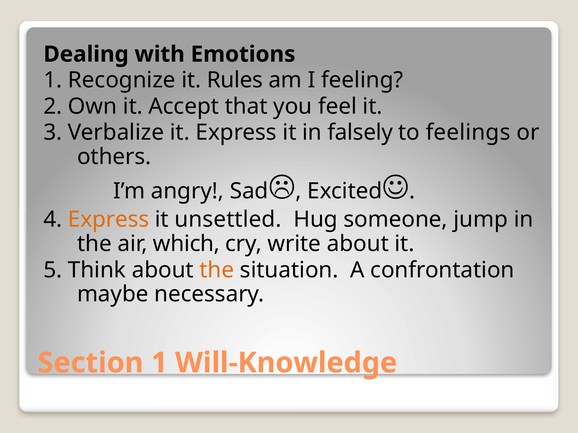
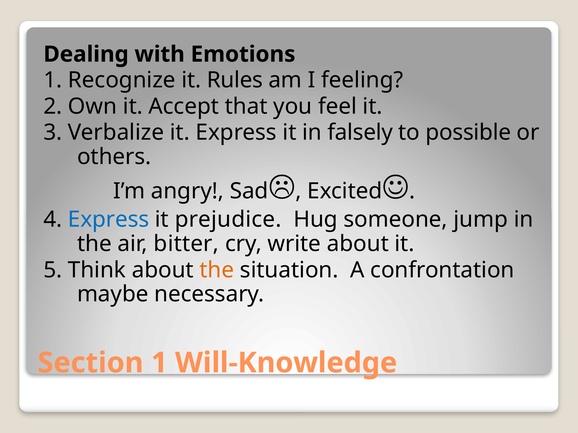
feelings: feelings -> possible
Express at (109, 220) colour: orange -> blue
unsettled: unsettled -> prejudice
which: which -> bitter
